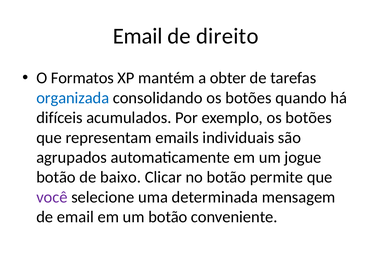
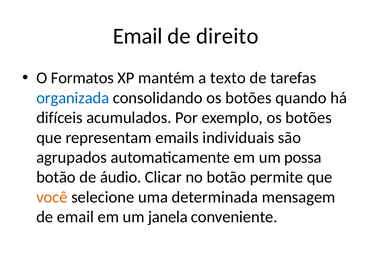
obter: obter -> texto
jogue: jogue -> possa
baixo: baixo -> áudio
você colour: purple -> orange
um botão: botão -> janela
